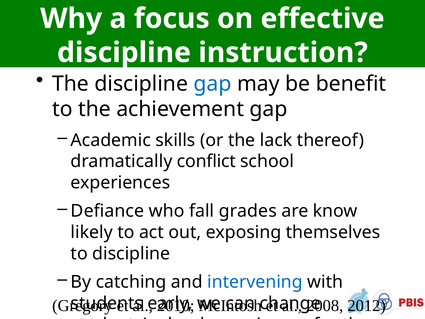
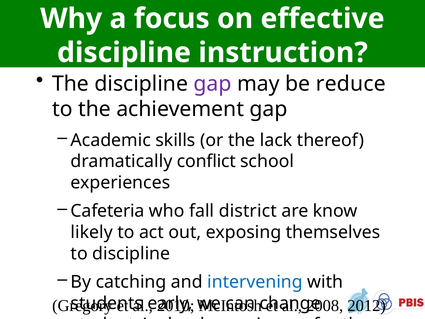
gap at (213, 84) colour: blue -> purple
benefit: benefit -> reduce
Defiance: Defiance -> Cafeteria
grades: grades -> district
